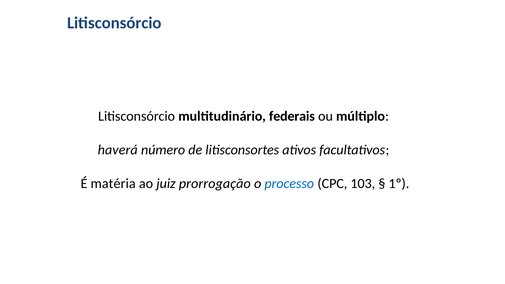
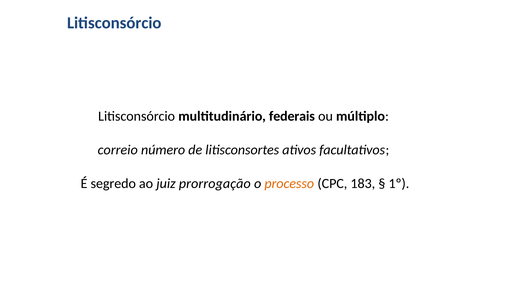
haverá: haverá -> correio
matéria: matéria -> segredo
processo colour: blue -> orange
103: 103 -> 183
